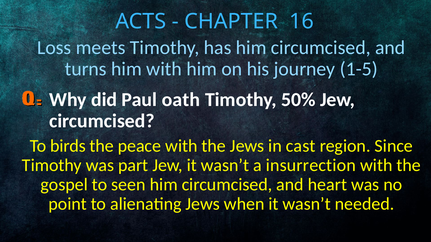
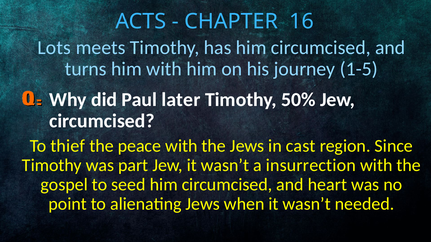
Loss: Loss -> Lots
oath: oath -> later
birds: birds -> thief
seen: seen -> seed
